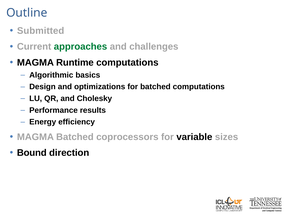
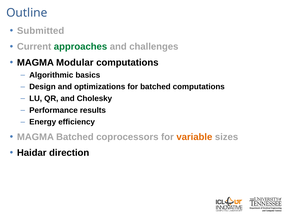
Runtime: Runtime -> Modular
variable colour: black -> orange
Bound: Bound -> Haidar
